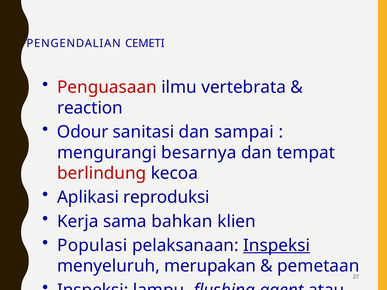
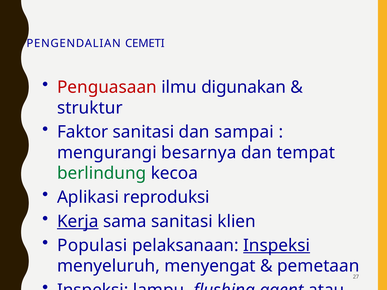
vertebrata: vertebrata -> digunakan
reaction: reaction -> struktur
Odour: Odour -> Faktor
berlindung colour: red -> green
Kerja underline: none -> present
sama bahkan: bahkan -> sanitasi
merupakan: merupakan -> menyengat
